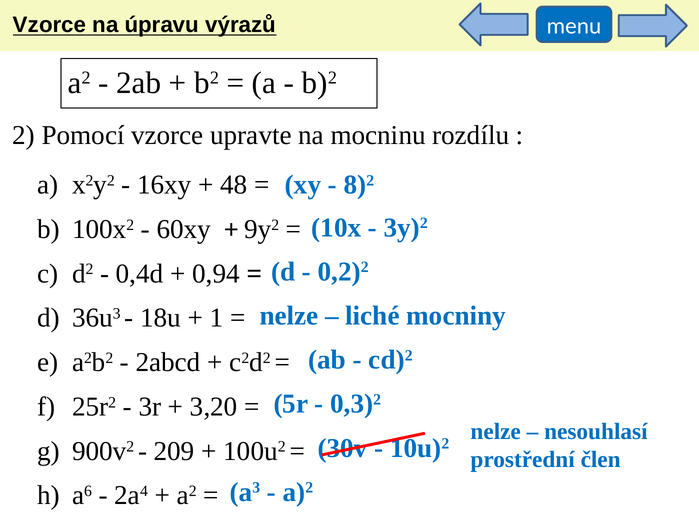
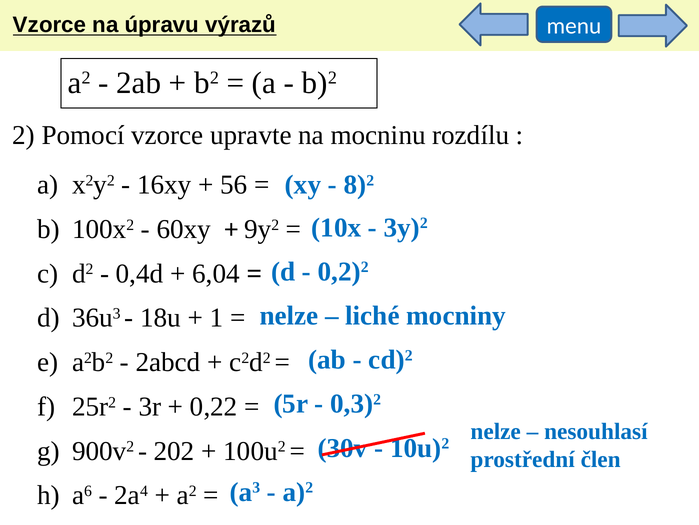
48: 48 -> 56
0,94: 0,94 -> 6,04
3,20: 3,20 -> 0,22
209: 209 -> 202
